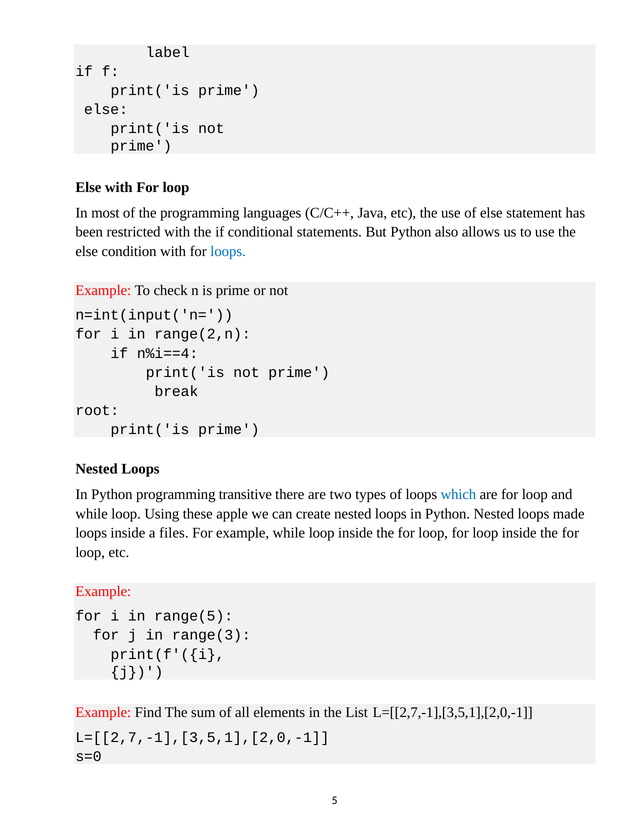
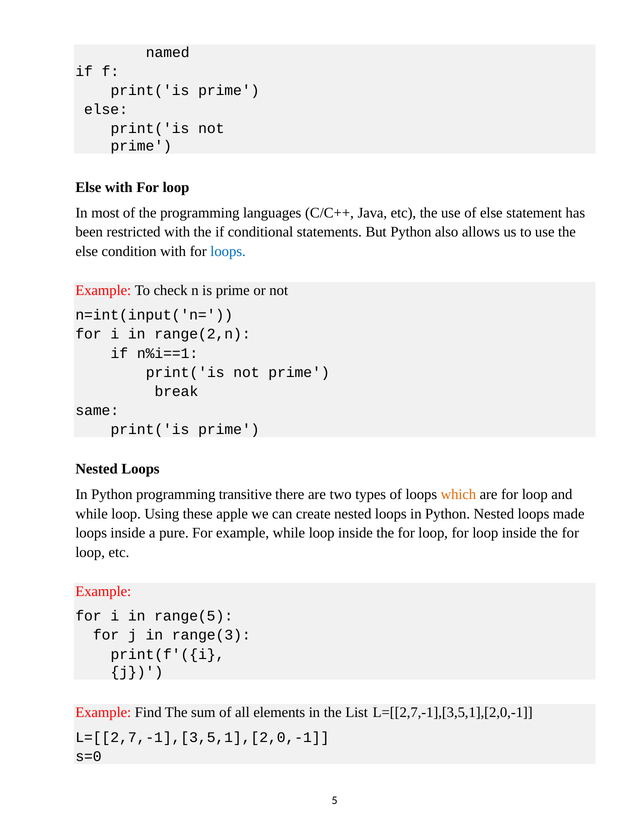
label: label -> named
n%i==4: n%i==4 -> n%i==1
root: root -> same
which colour: blue -> orange
files: files -> pure
